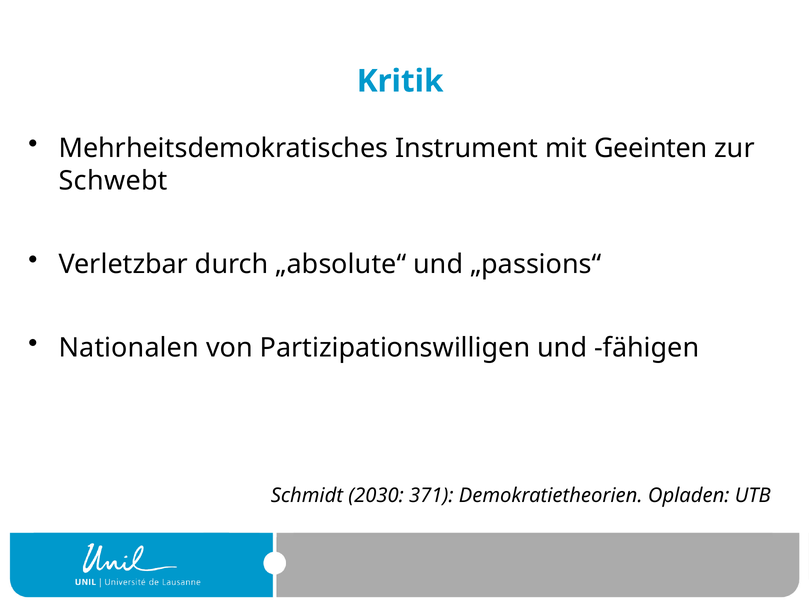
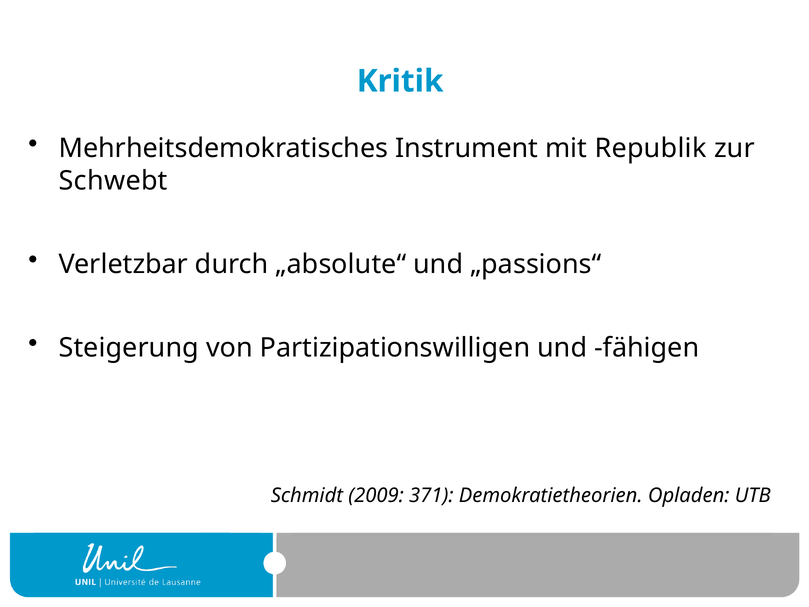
Geeinten: Geeinten -> Republik
Nationalen: Nationalen -> Steigerung
2030: 2030 -> 2009
